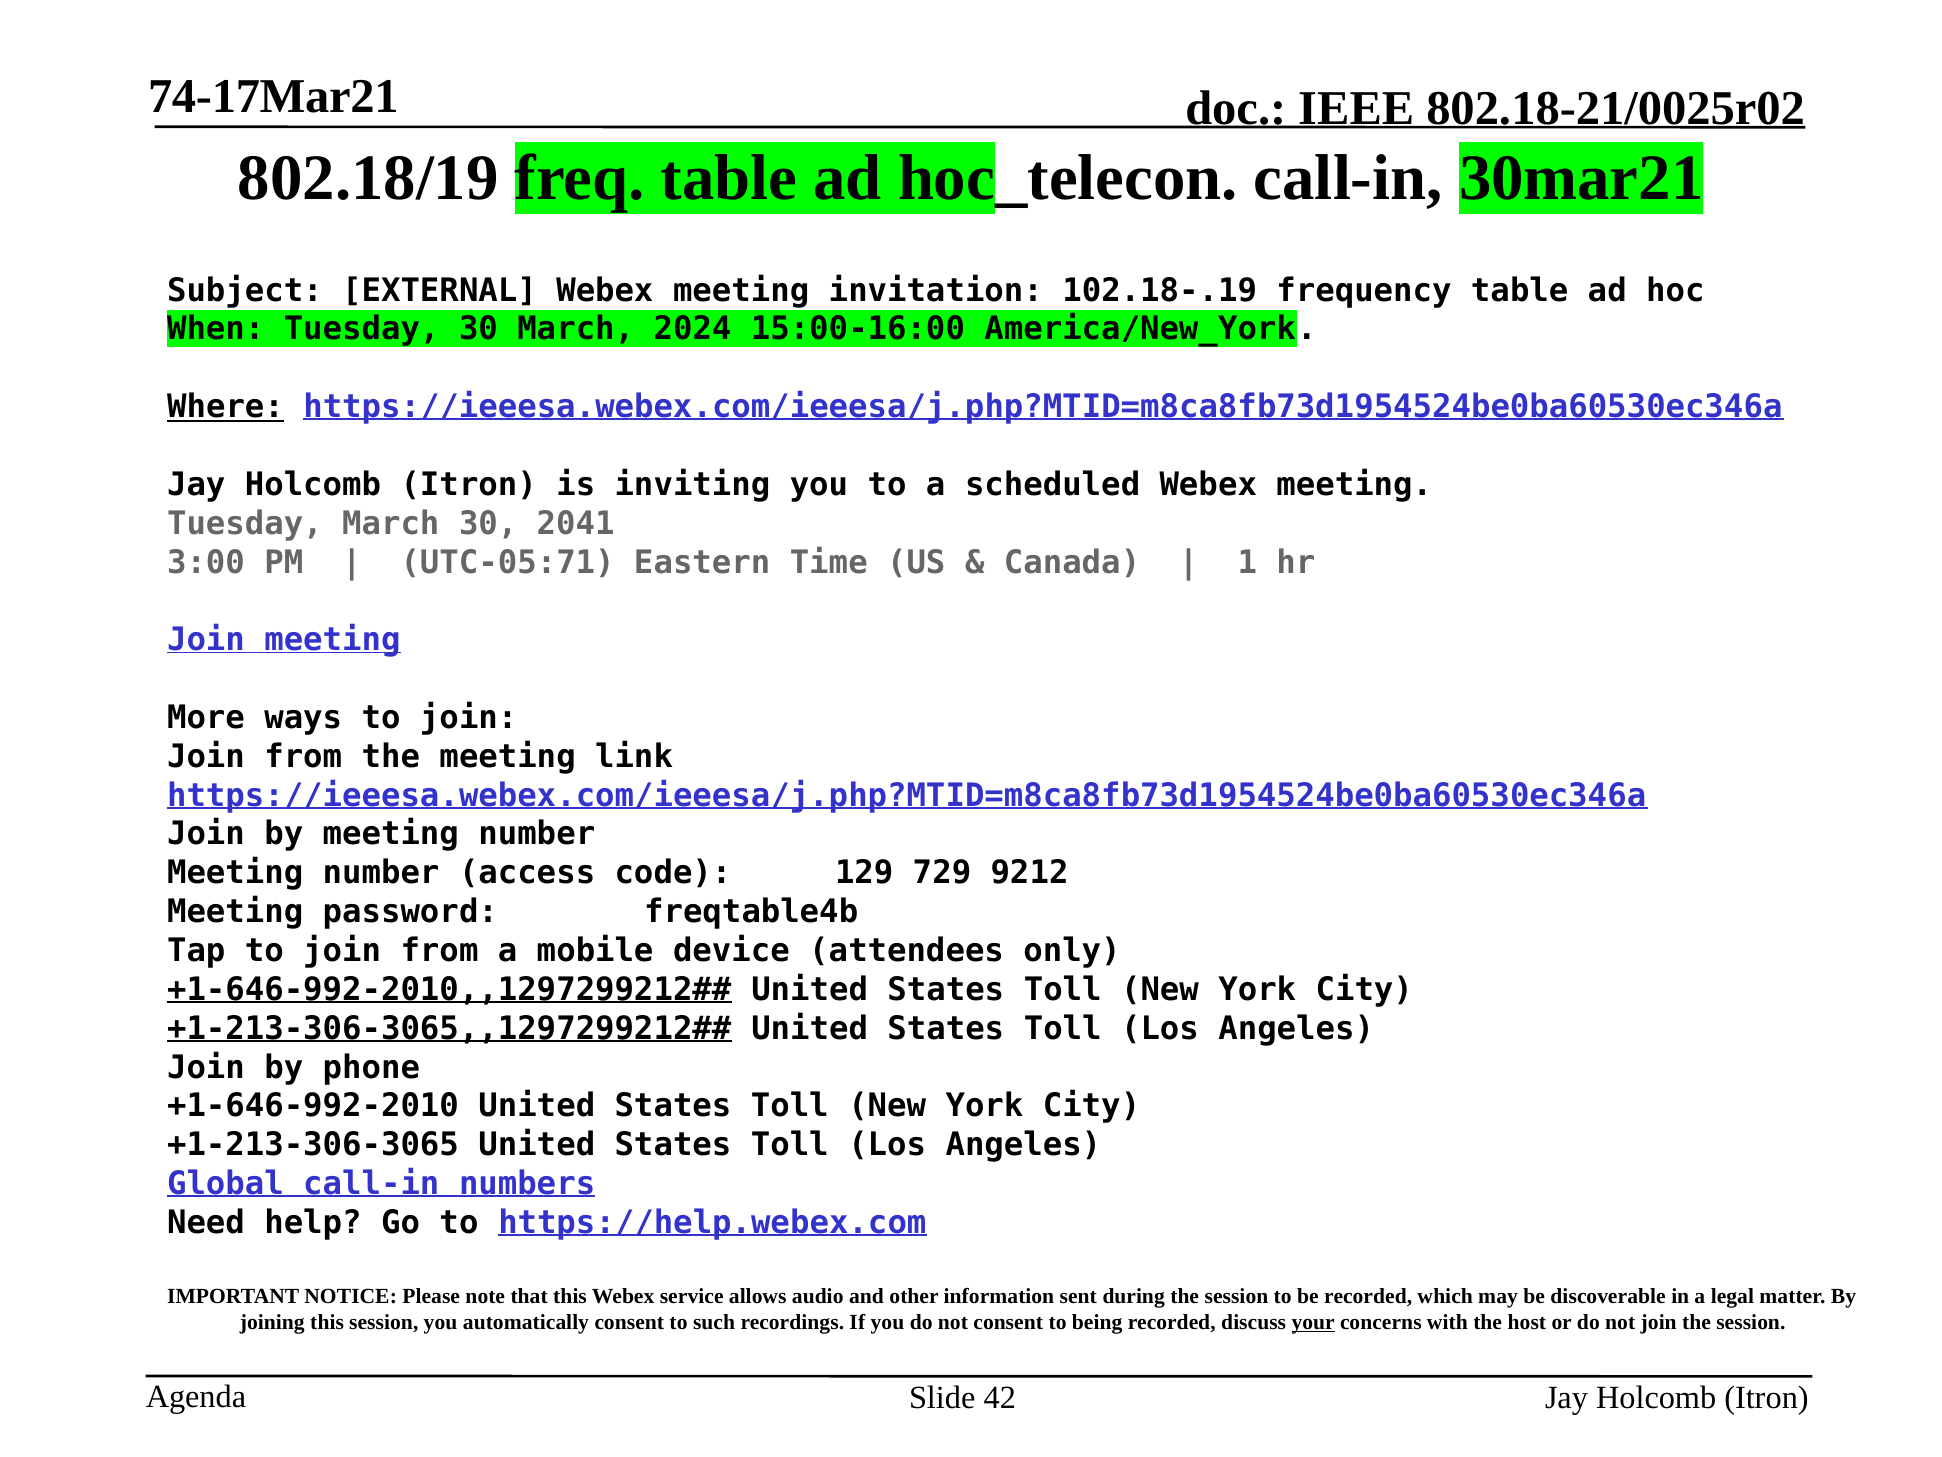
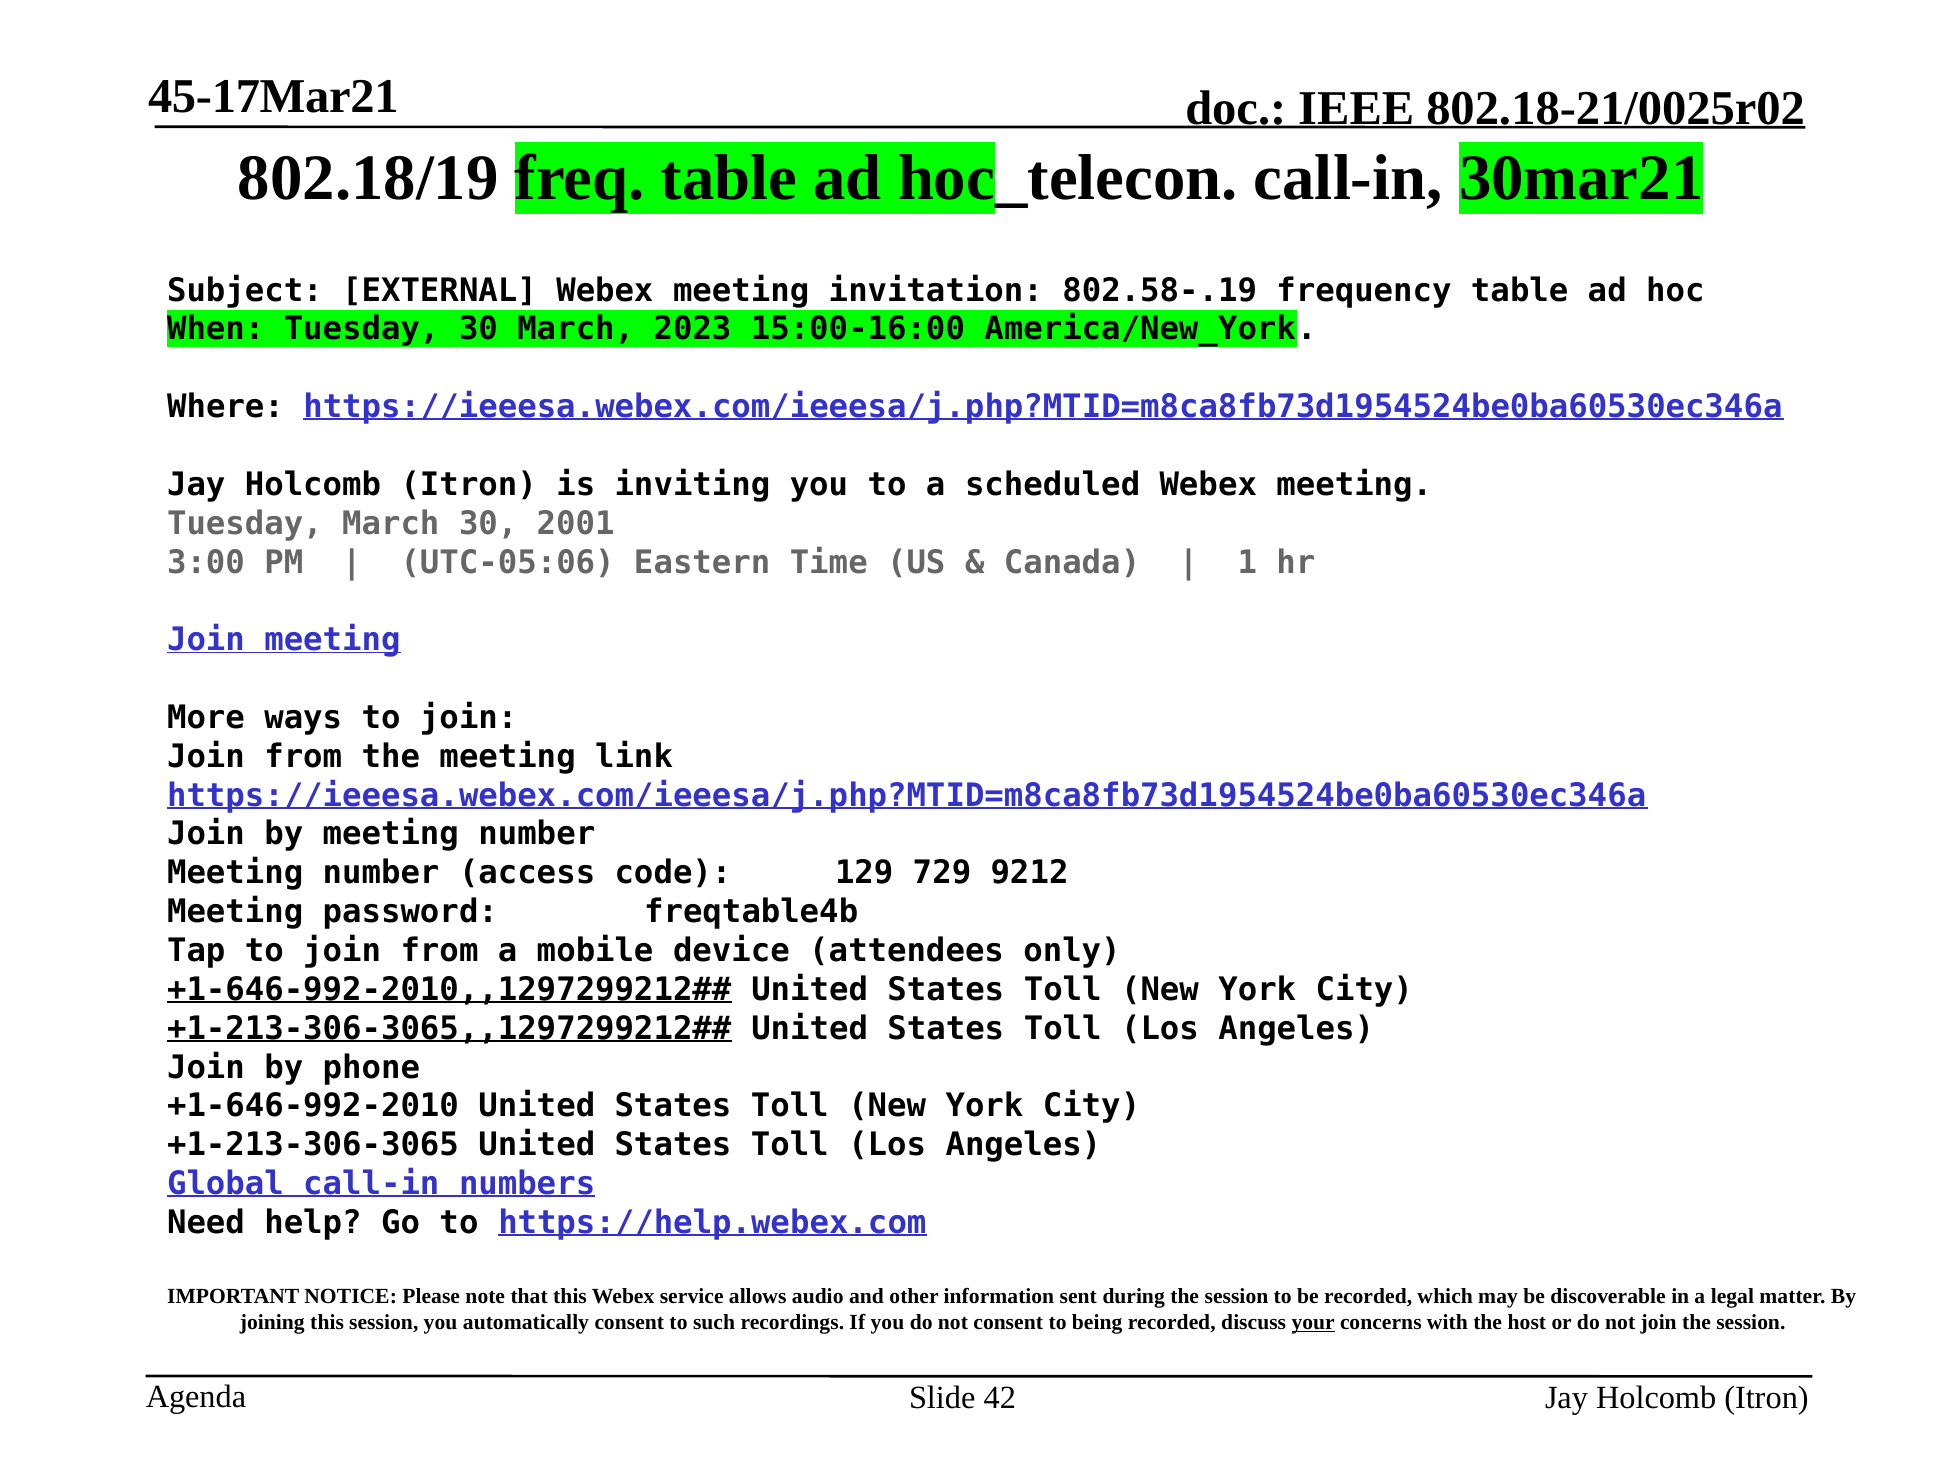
74-17Mar21: 74-17Mar21 -> 45-17Mar21
102.18-.19: 102.18-.19 -> 802.58-.19
2024: 2024 -> 2023
Where underline: present -> none
2041: 2041 -> 2001
UTC-05:71: UTC-05:71 -> UTC-05:06
